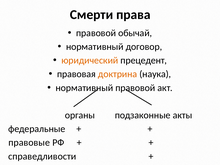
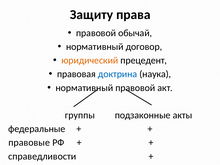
Смерти: Смерти -> Защиту
доктрина colour: orange -> blue
органы: органы -> группы
